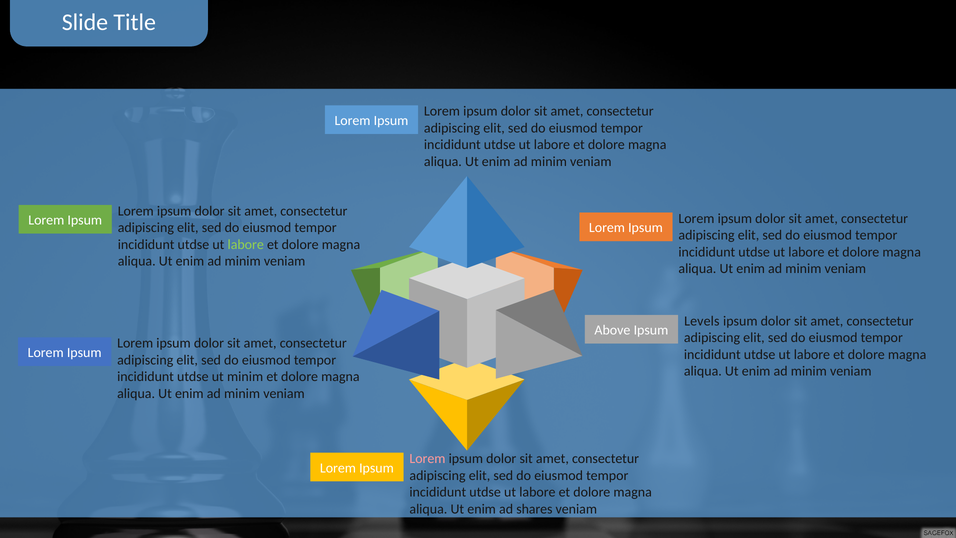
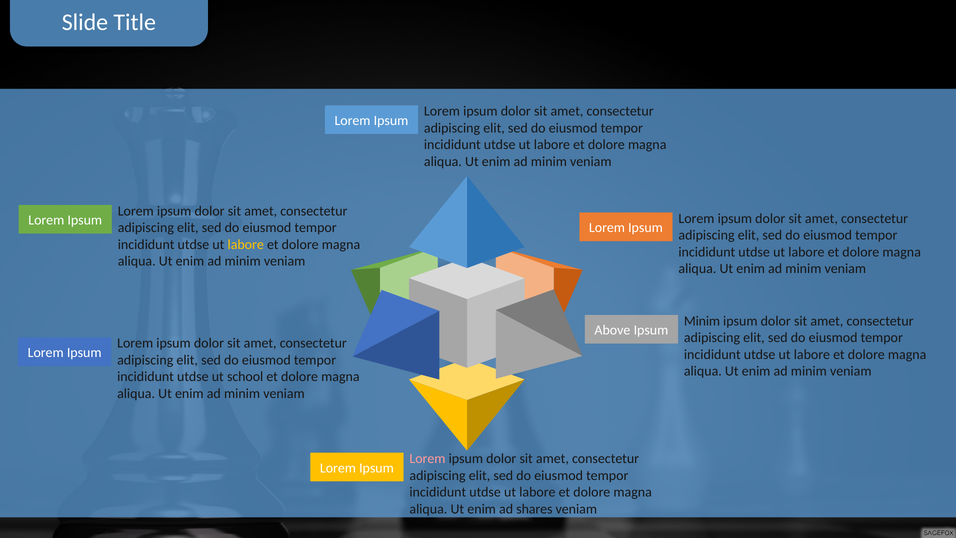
labore at (246, 244) colour: light green -> yellow
Levels at (702, 321): Levels -> Minim
ut minim: minim -> school
